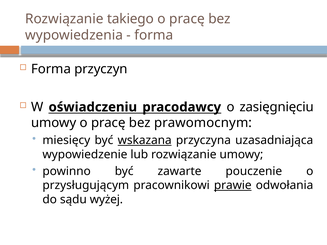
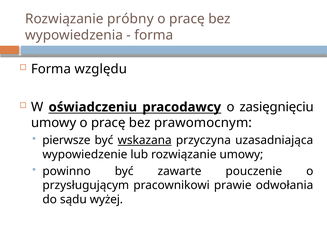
takiego: takiego -> próbny
przyczyn: przyczyn -> względu
miesięcy: miesięcy -> pierwsze
prawie underline: present -> none
